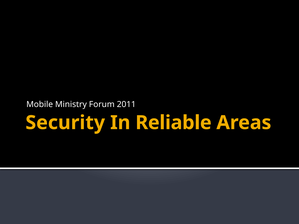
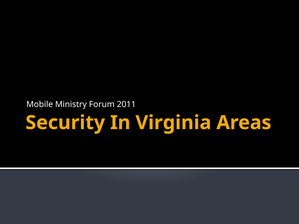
Reliable: Reliable -> Virginia
